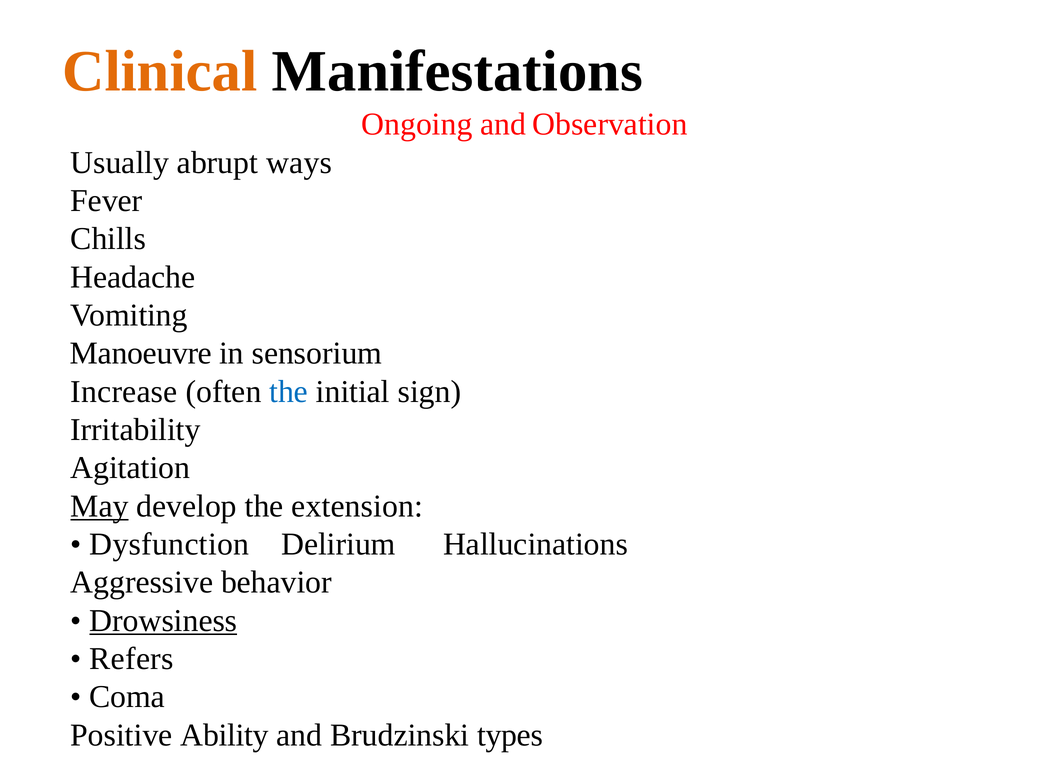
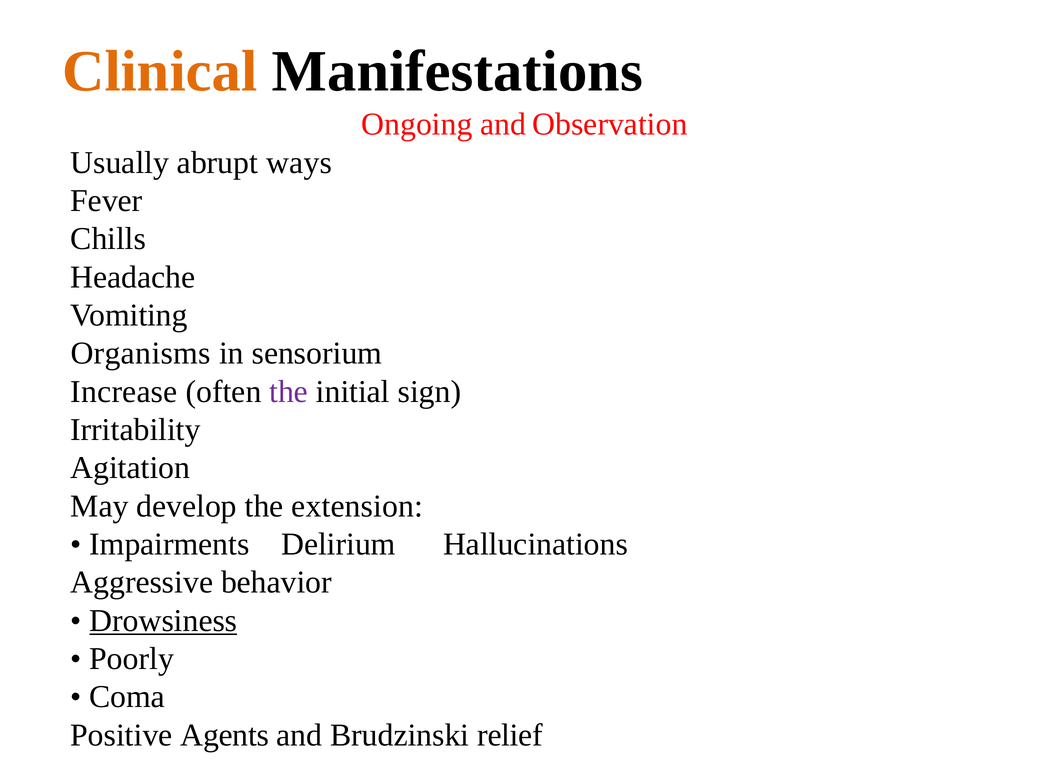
Manoeuvre: Manoeuvre -> Organisms
the at (289, 391) colour: blue -> purple
May underline: present -> none
Dysfunction: Dysfunction -> Impairments
Refers: Refers -> Poorly
Ability: Ability -> Agents
types: types -> relief
